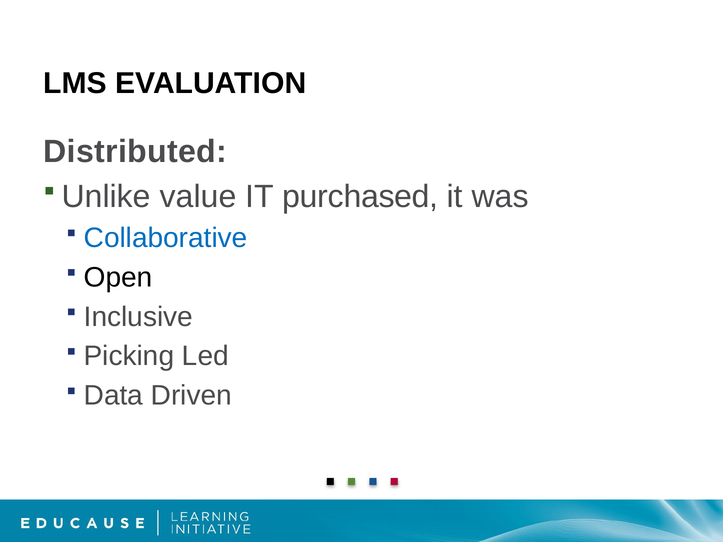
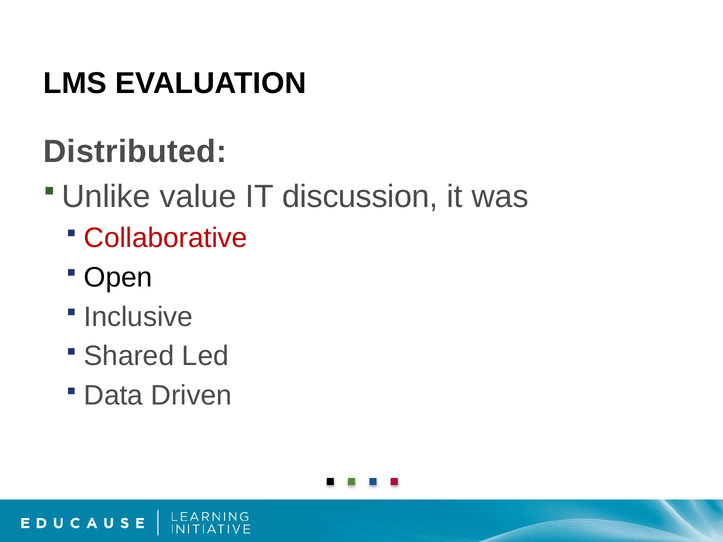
purchased: purchased -> discussion
Collaborative colour: blue -> red
Picking: Picking -> Shared
